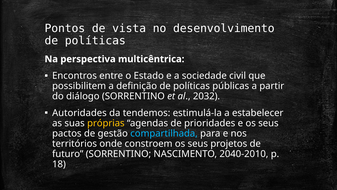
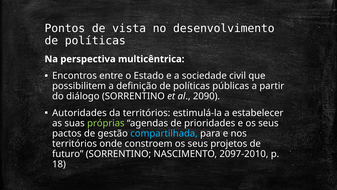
2032: 2032 -> 2090
da tendemos: tendemos -> territórios
próprias colour: yellow -> light green
2040-2010: 2040-2010 -> 2097-2010
